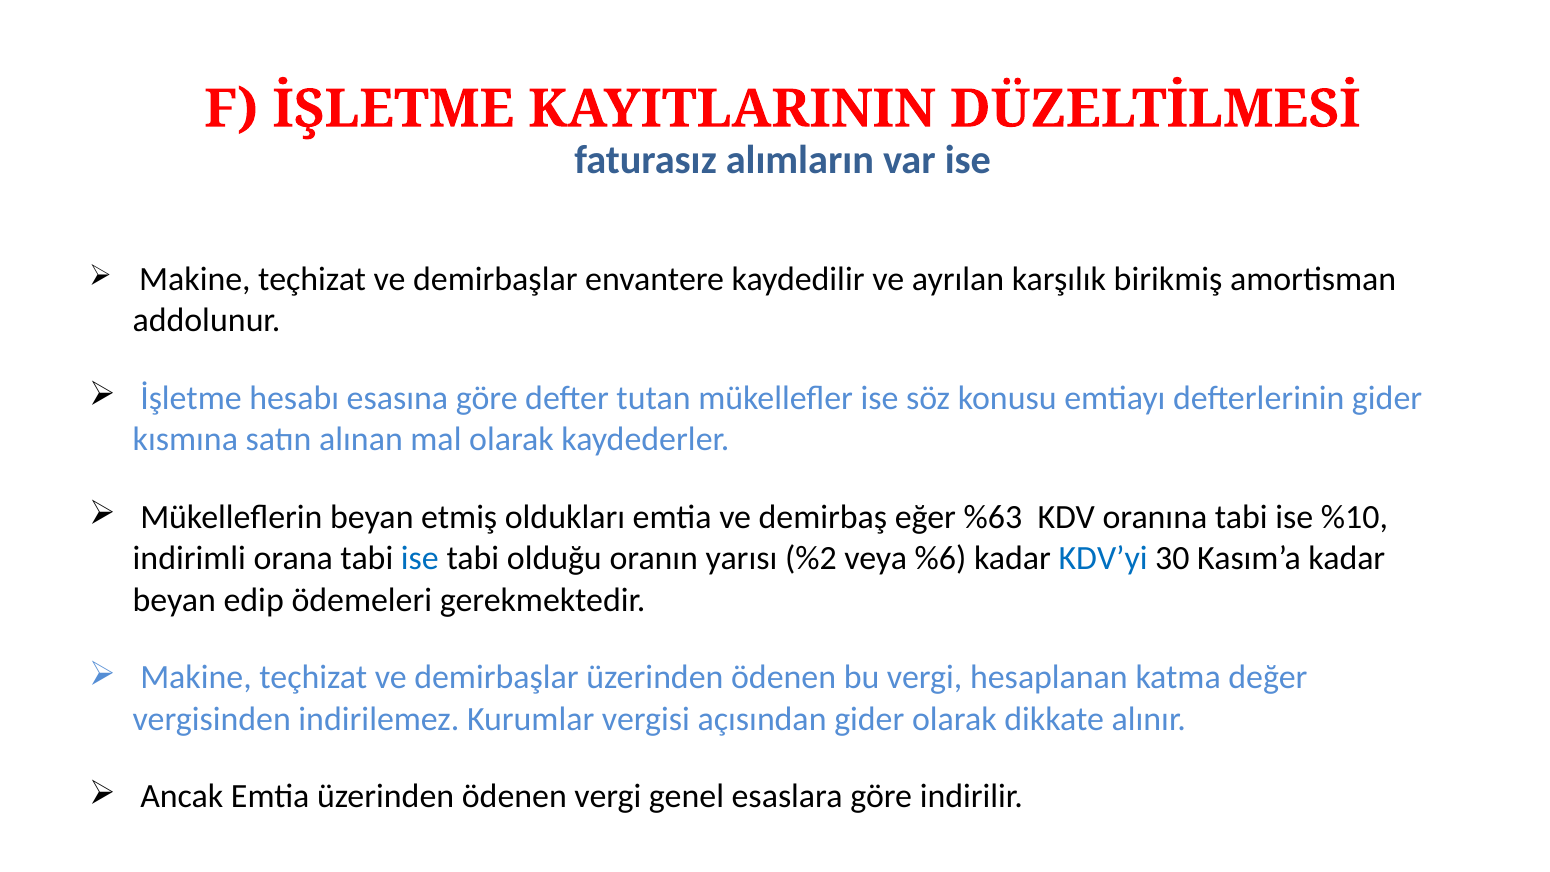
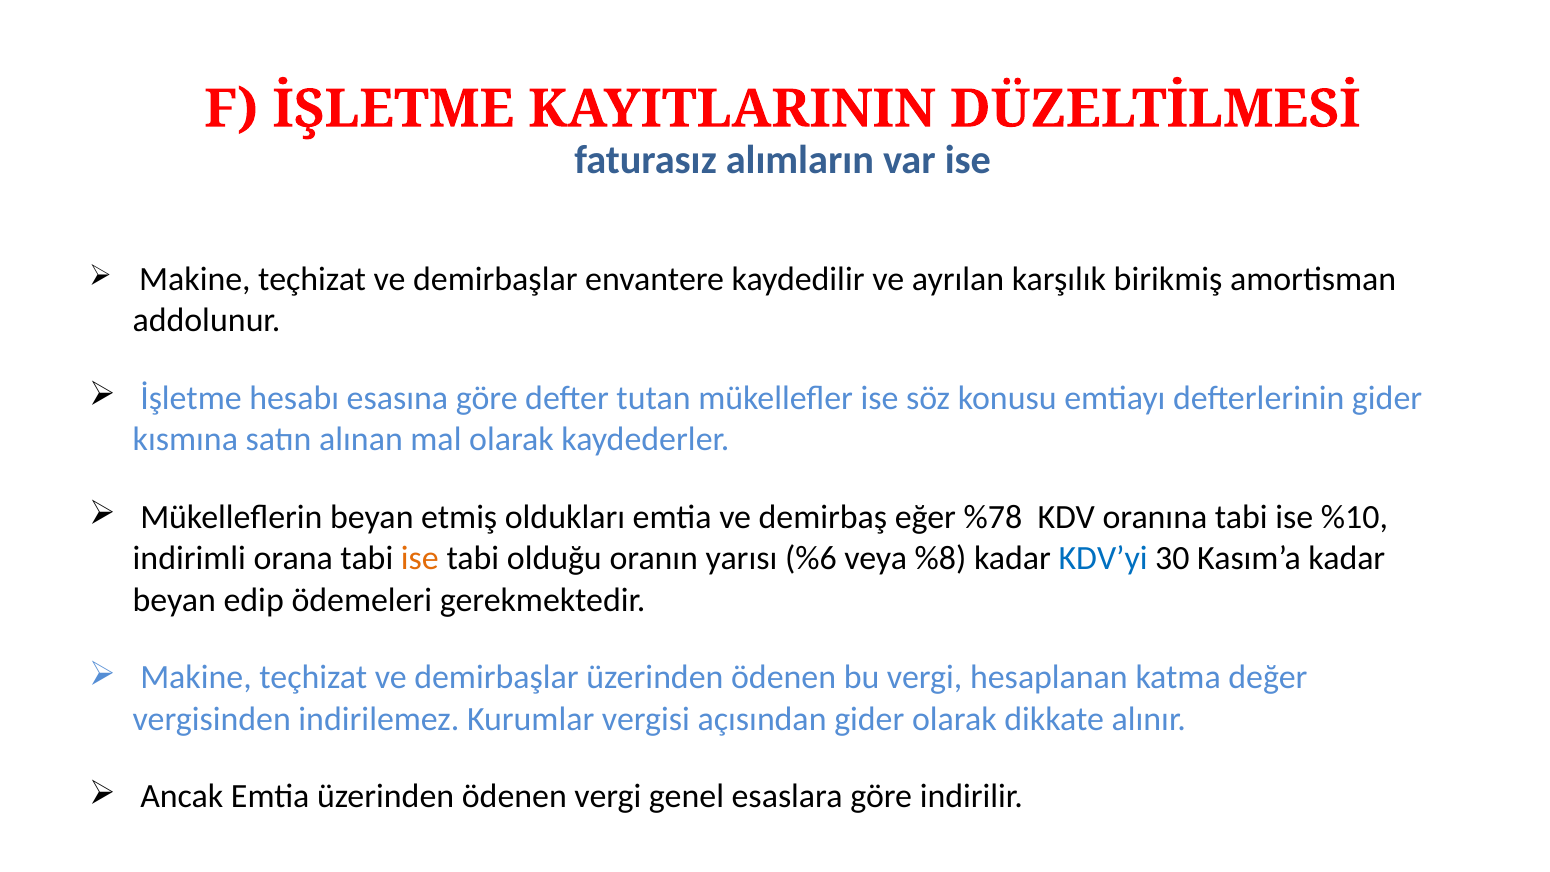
%63: %63 -> %78
ise at (420, 558) colour: blue -> orange
%2: %2 -> %6
%6: %6 -> %8
